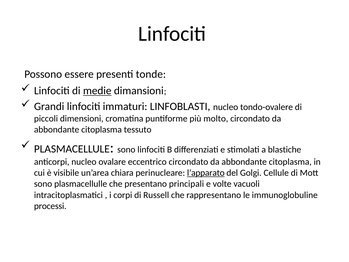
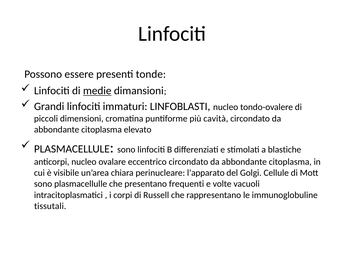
molto: molto -> cavità
tessuto: tessuto -> elevato
l’apparato underline: present -> none
principali: principali -> frequenti
processi: processi -> tissutali
